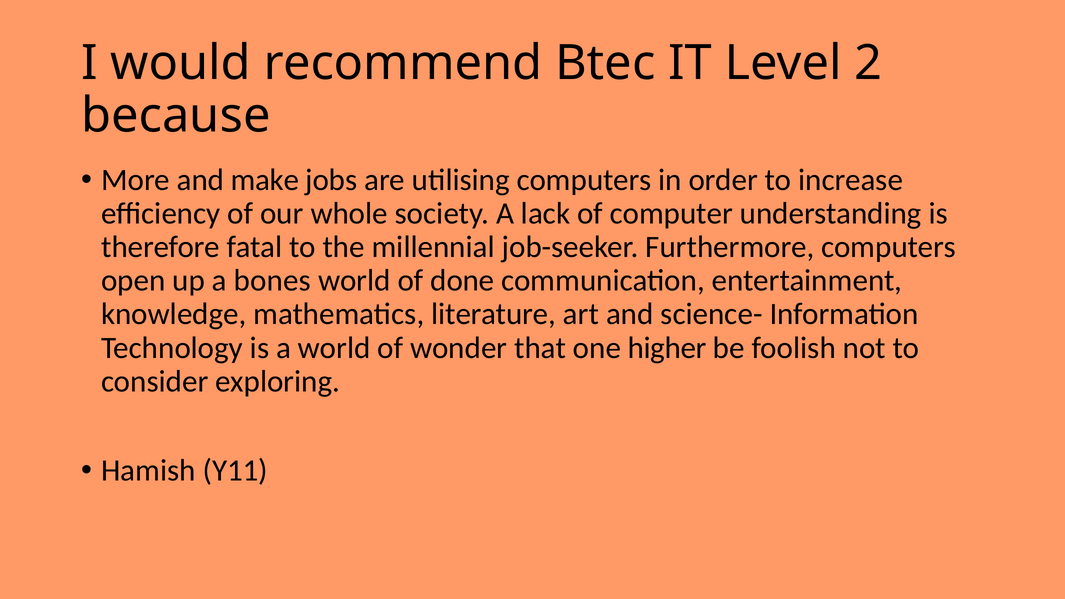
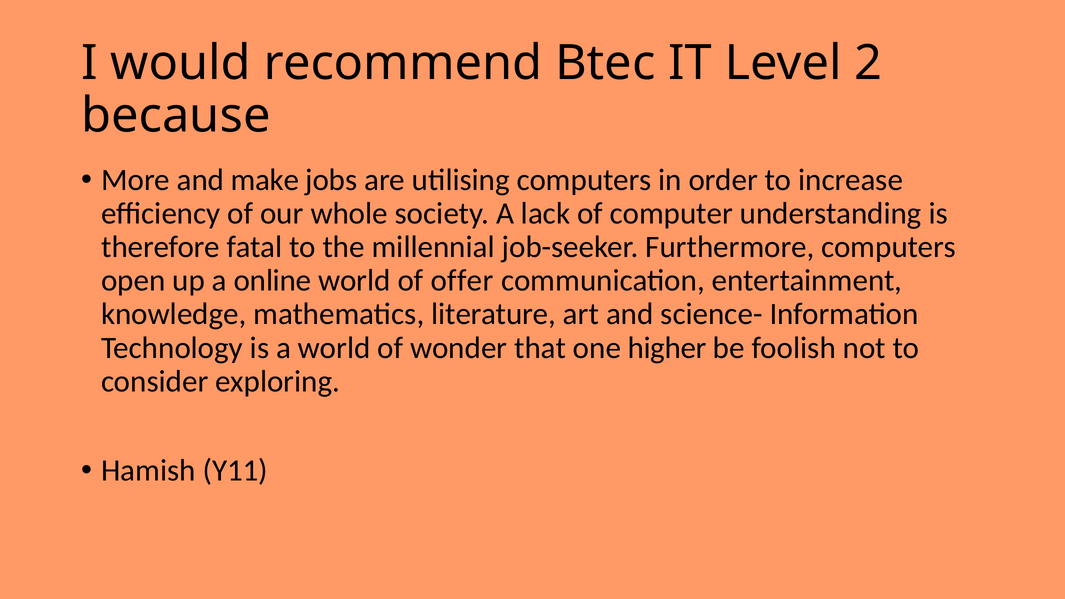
bones: bones -> online
done: done -> offer
